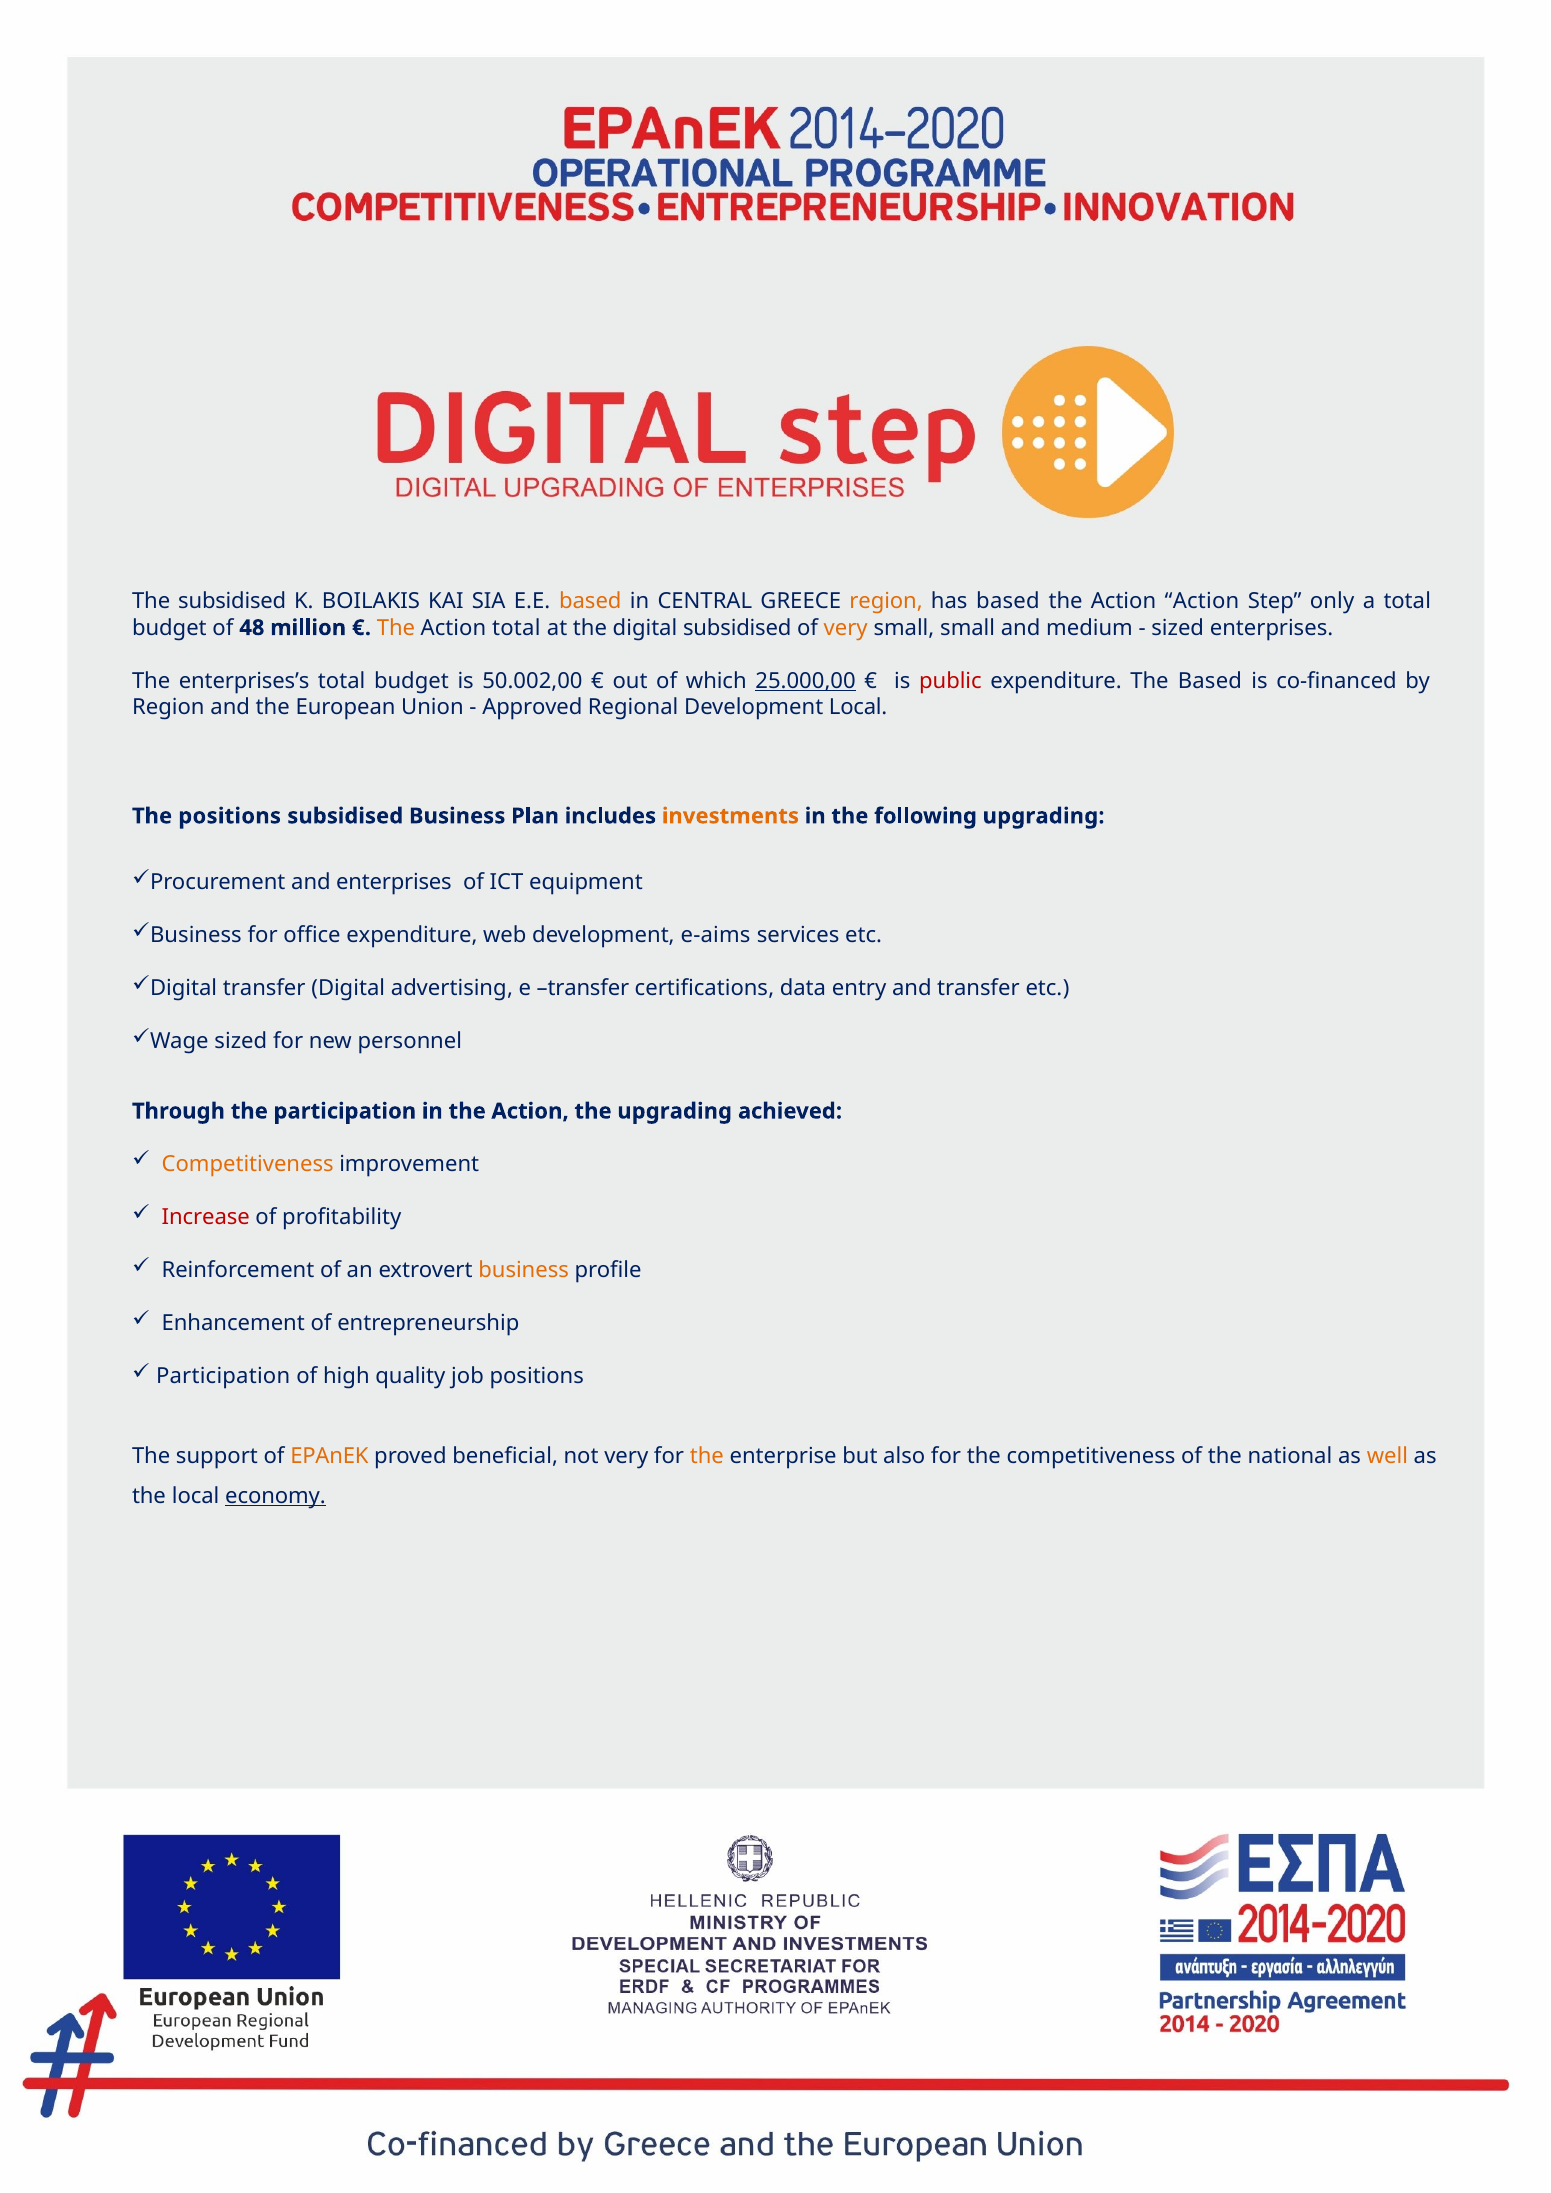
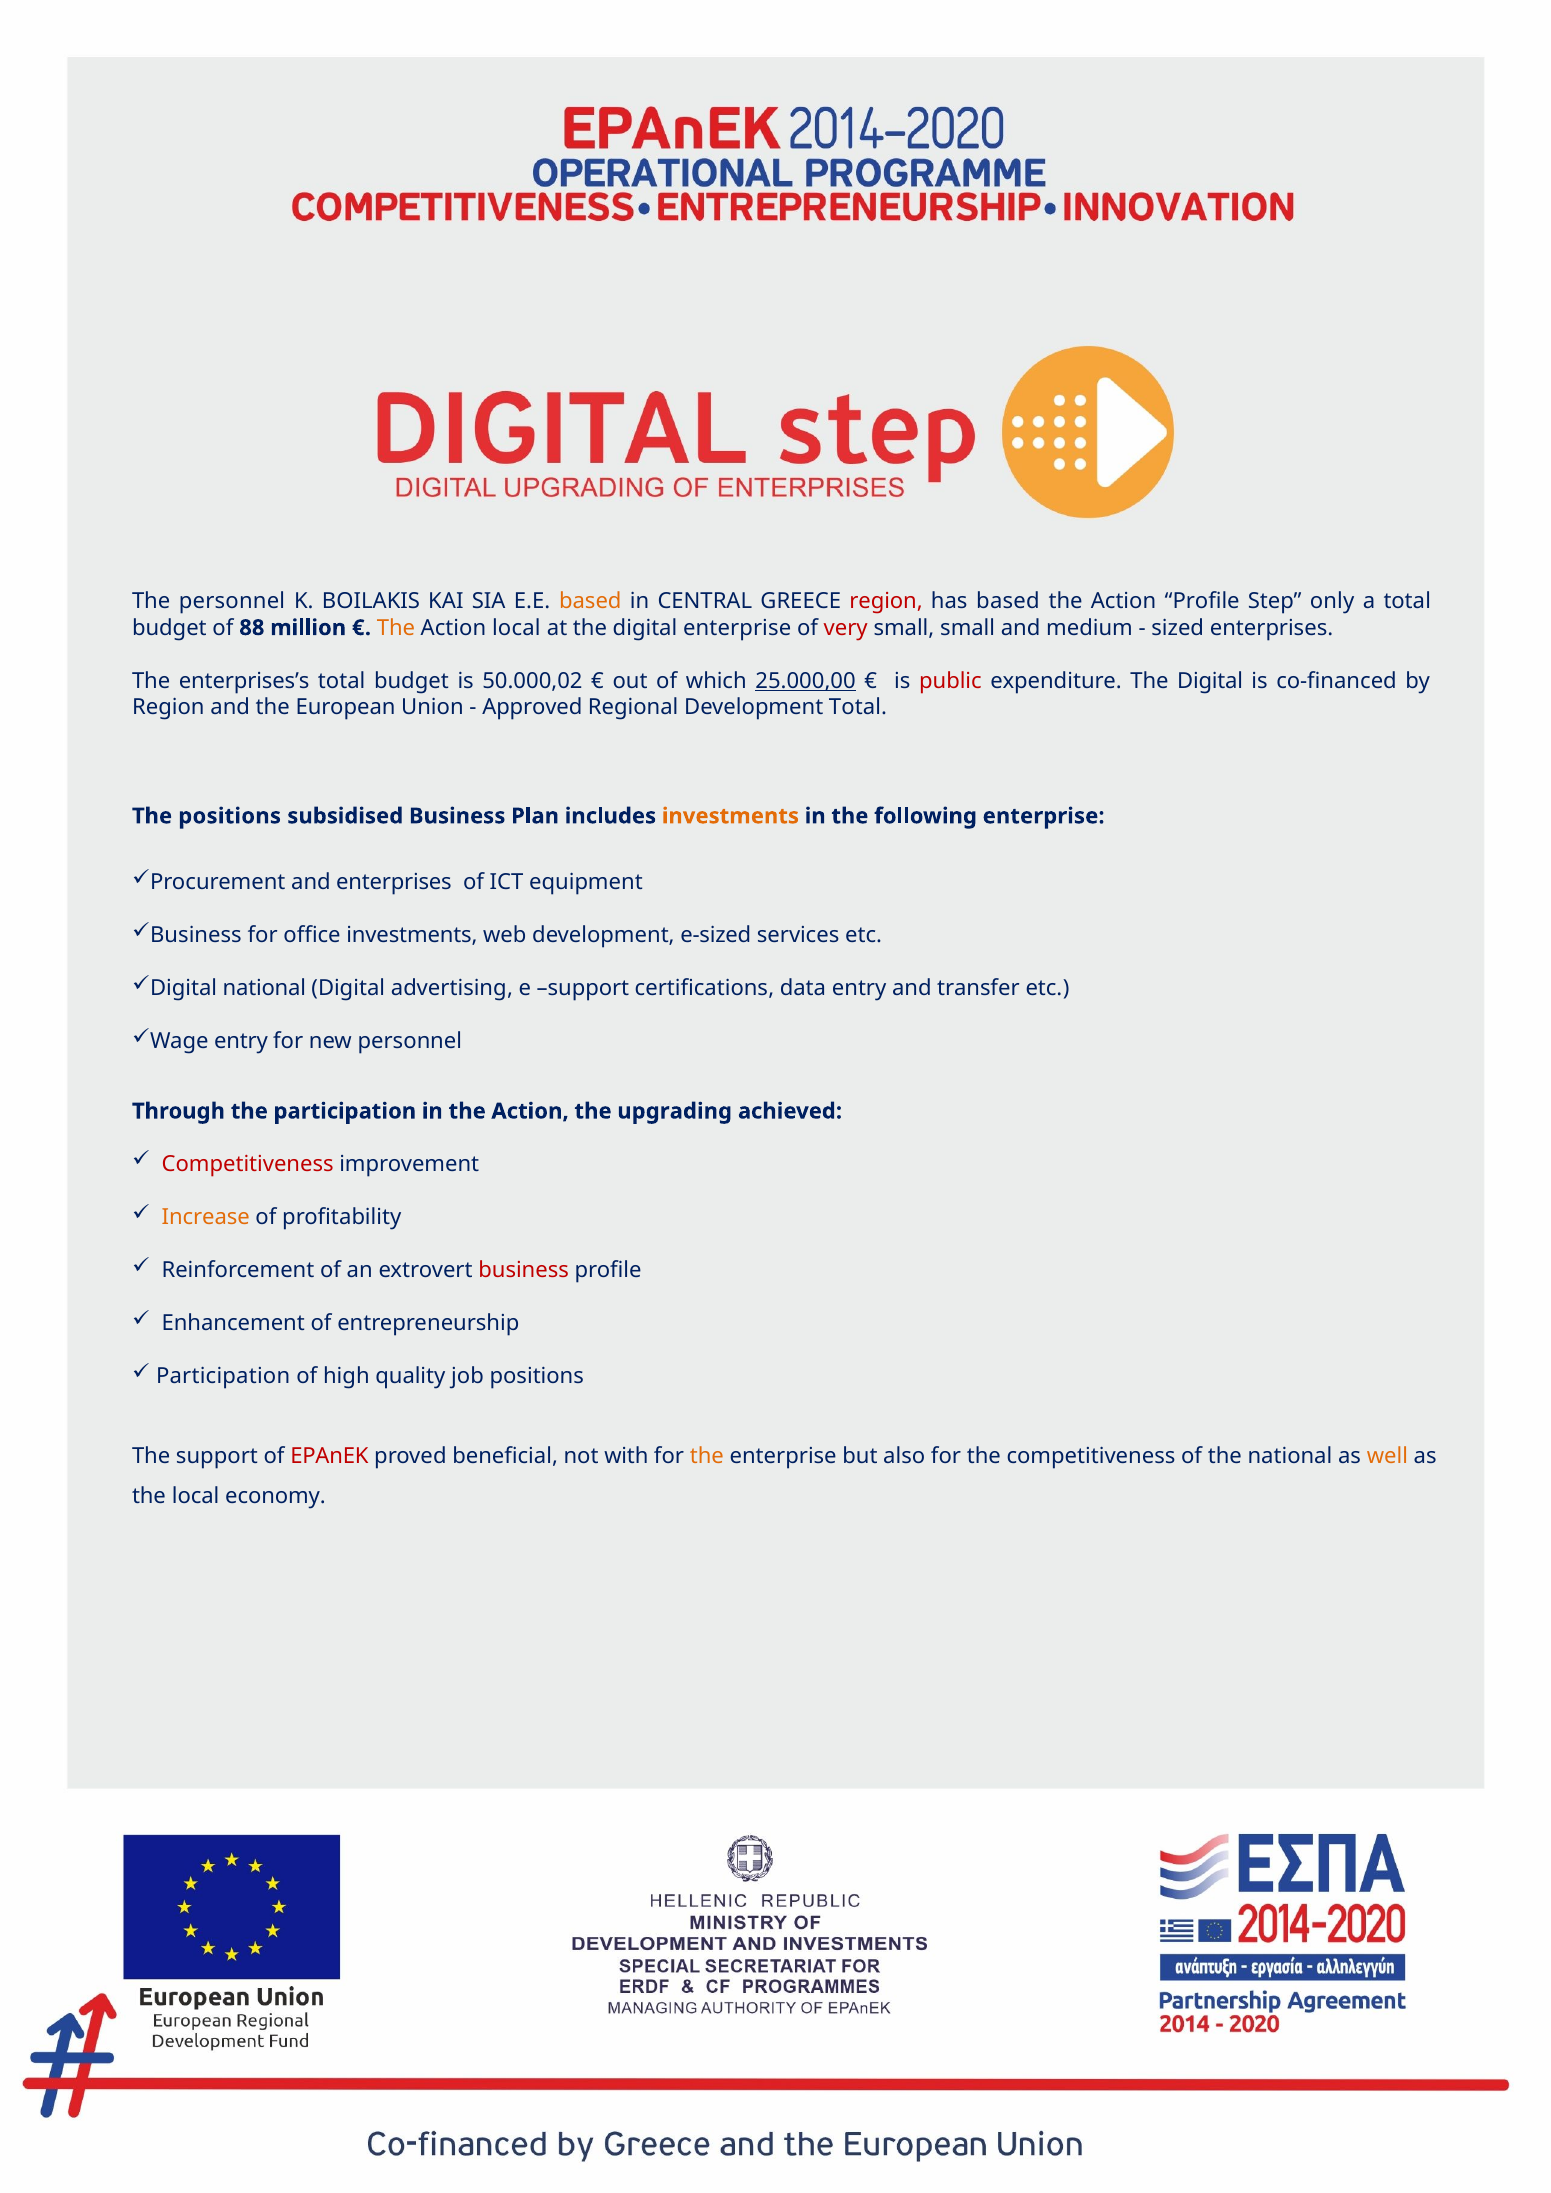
The subsidised: subsidised -> personnel
region at (886, 601) colour: orange -> red
Action Action: Action -> Profile
48: 48 -> 88
Action total: total -> local
digital subsidised: subsidised -> enterprise
very at (846, 628) colour: orange -> red
50.002,00: 50.002,00 -> 50.000,02
expenditure The Based: Based -> Digital
Development Local: Local -> Total
following upgrading: upgrading -> enterprise
office expenditure: expenditure -> investments
e-aims: e-aims -> e-sized
Digital transfer: transfer -> national
e transfer: transfer -> support
Wage sized: sized -> entry
Competitiveness at (248, 1164) colour: orange -> red
Increase colour: red -> orange
business at (524, 1271) colour: orange -> red
EPAnEK colour: orange -> red
not very: very -> with
economy underline: present -> none
